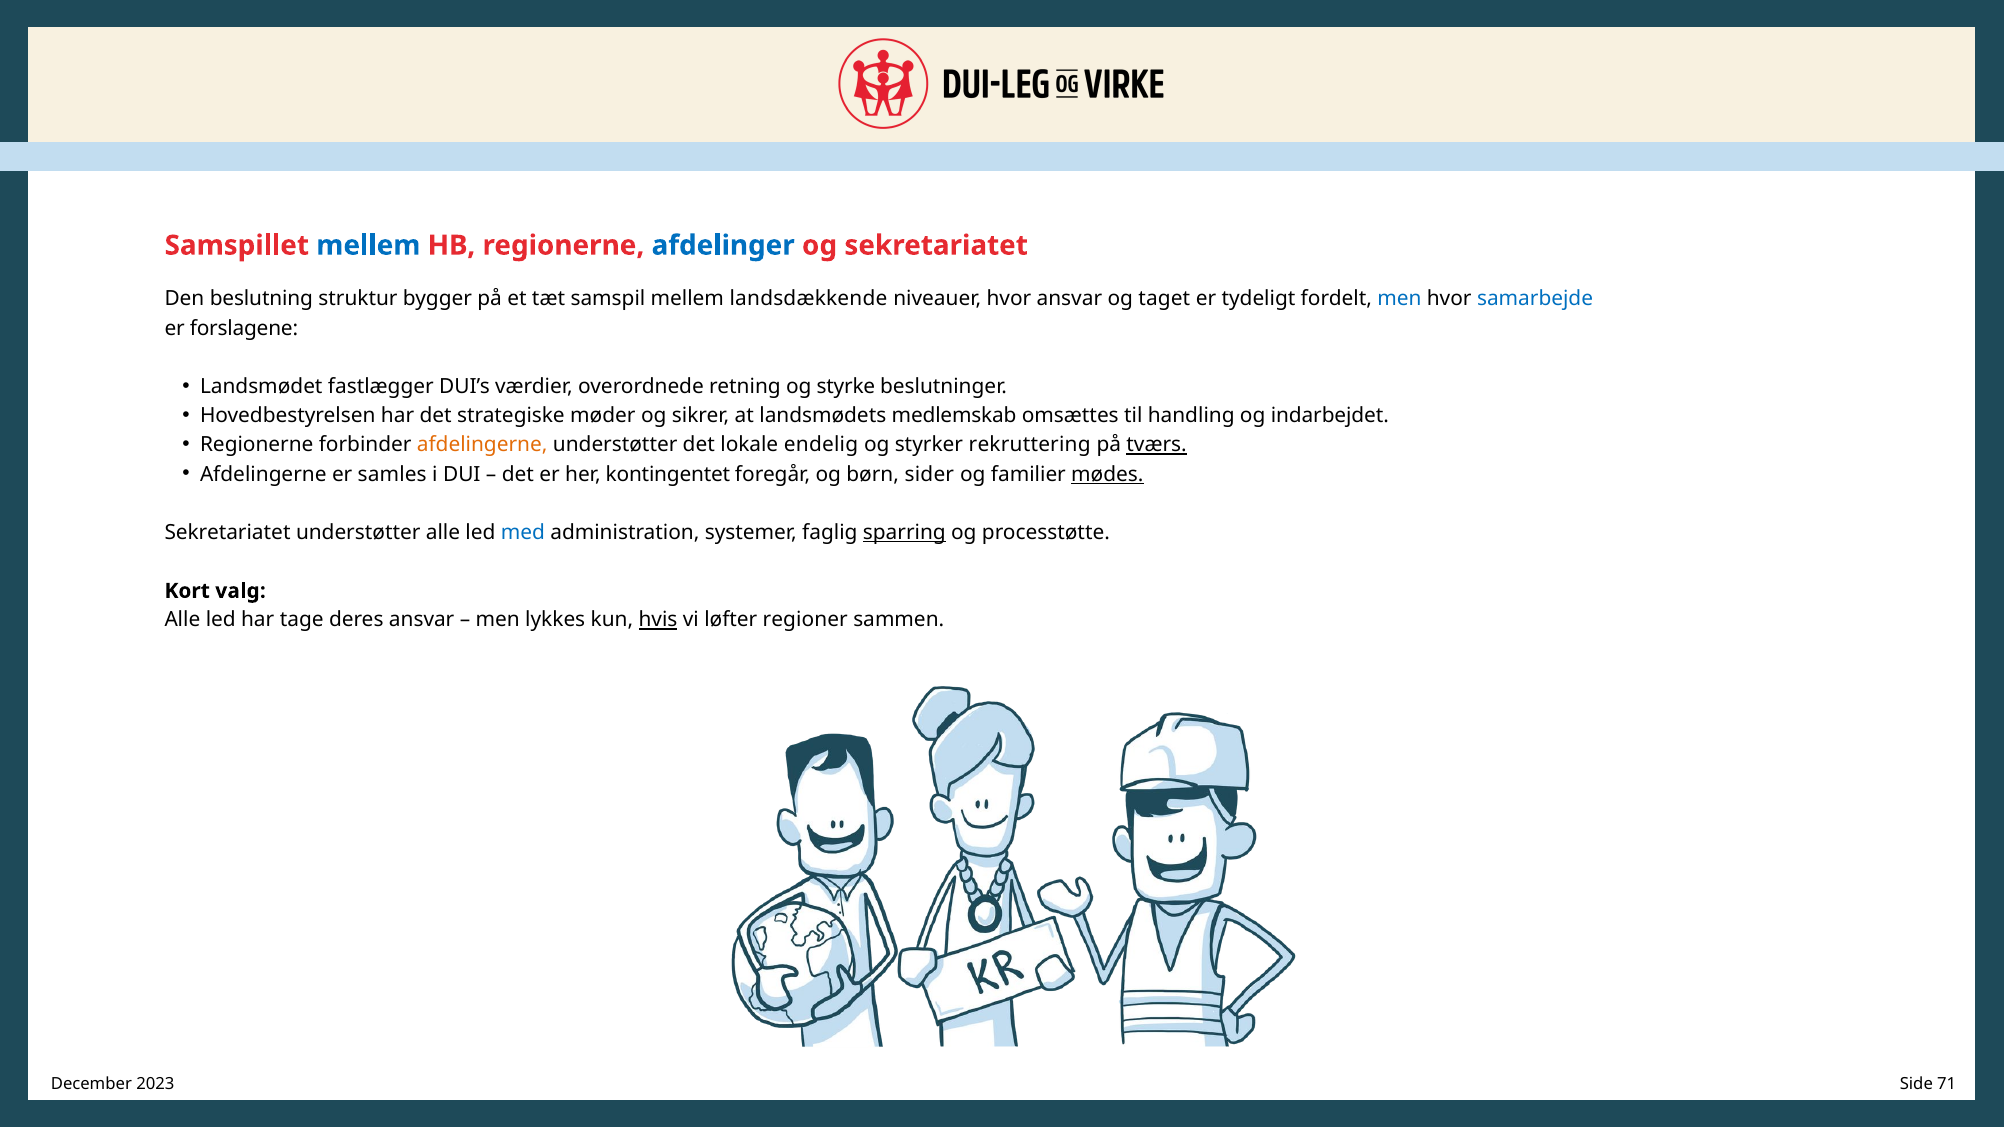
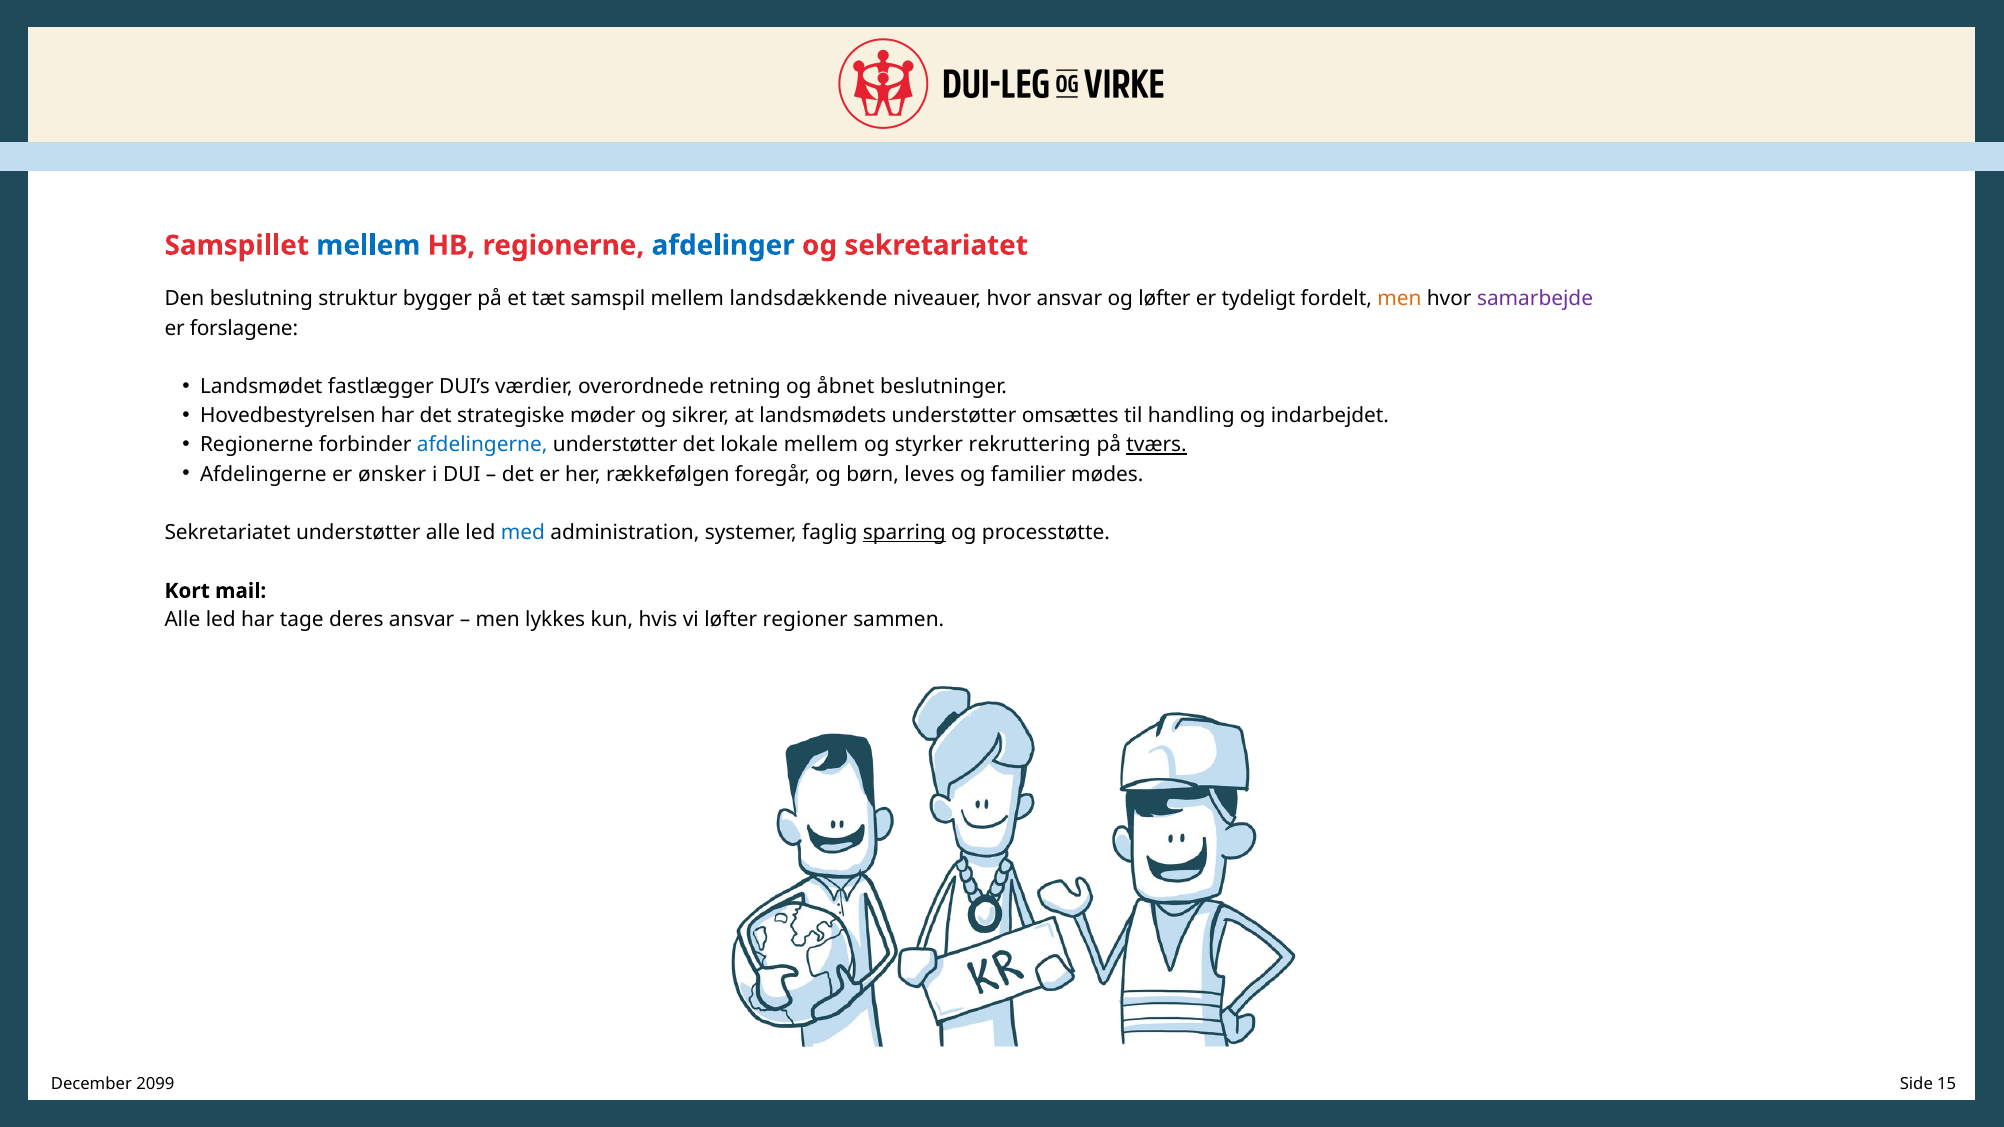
og taget: taget -> løfter
men at (1399, 299) colour: blue -> orange
samarbejde colour: blue -> purple
styrke: styrke -> åbnet
landsmødets medlemskab: medlemskab -> understøtter
afdelingerne at (482, 445) colour: orange -> blue
lokale endelig: endelig -> mellem
samles: samles -> ønsker
kontingentet: kontingentet -> rækkefølgen
sider: sider -> leves
mødes underline: present -> none
valg: valg -> mail
hvis underline: present -> none
2023: 2023 -> 2099
71: 71 -> 15
